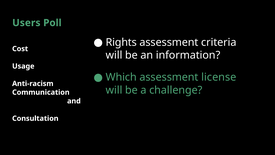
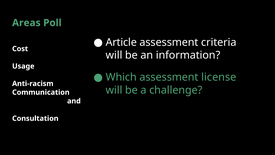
Users: Users -> Areas
Rights: Rights -> Article
